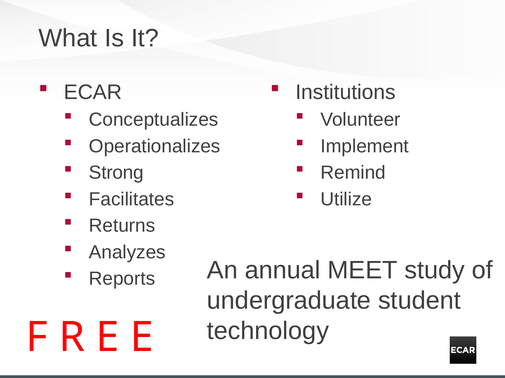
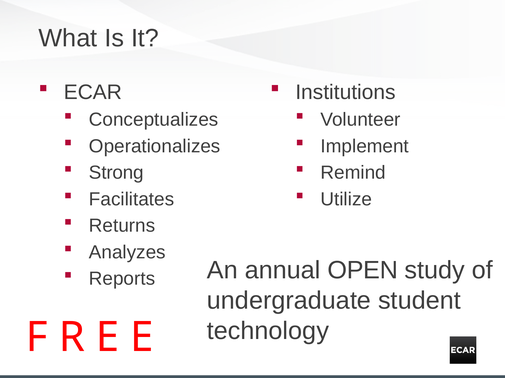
MEET: MEET -> OPEN
